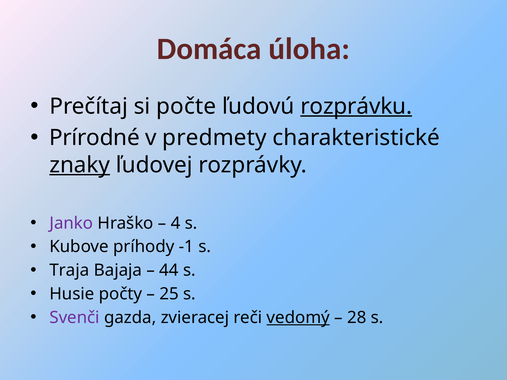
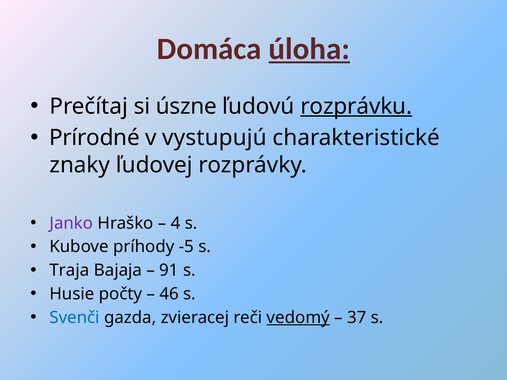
úloha underline: none -> present
počte: počte -> úszne
predmety: predmety -> vystupujú
znaky underline: present -> none
-1: -1 -> -5
44: 44 -> 91
25: 25 -> 46
Svenči colour: purple -> blue
28: 28 -> 37
